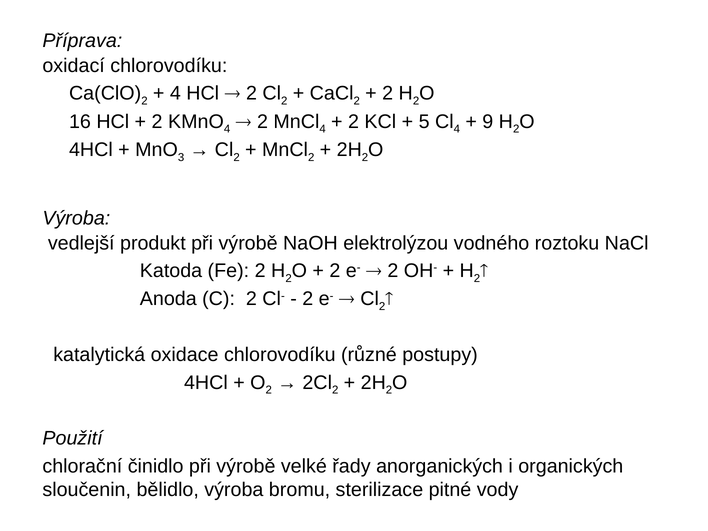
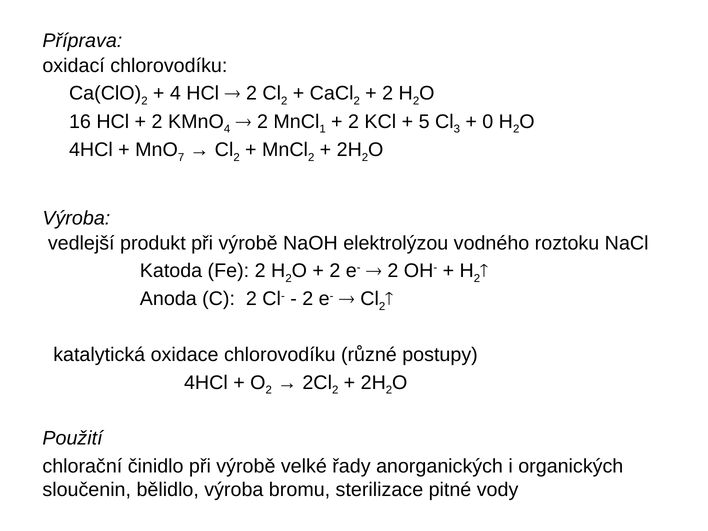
4 at (323, 129): 4 -> 1
4 at (457, 129): 4 -> 3
9: 9 -> 0
3: 3 -> 7
